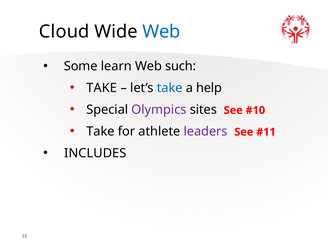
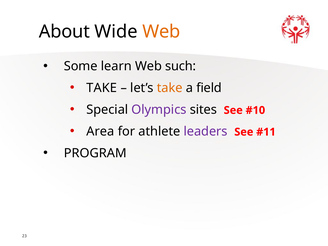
Cloud: Cloud -> About
Web at (161, 32) colour: blue -> orange
take at (170, 88) colour: blue -> orange
help: help -> field
Take at (100, 131): Take -> Area
INCLUDES: INCLUDES -> PROGRAM
